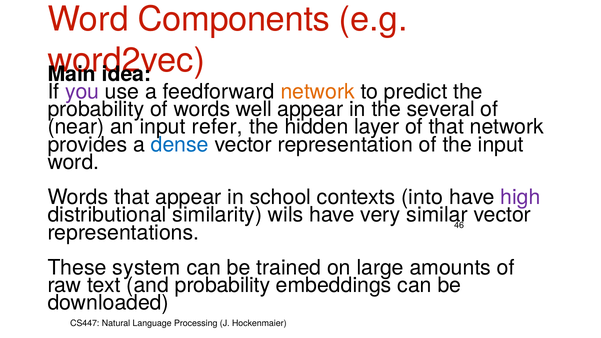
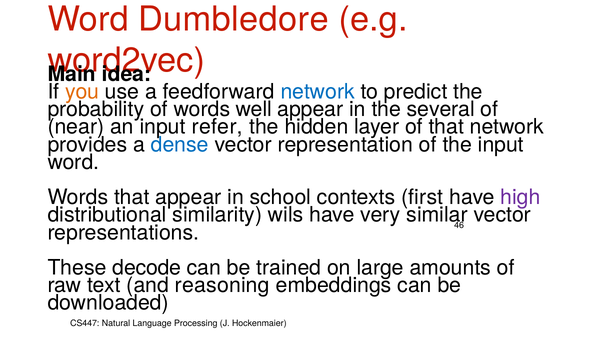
Components: Components -> Dumbledore
you colour: purple -> orange
network at (318, 92) colour: orange -> blue
into: into -> first
system: system -> decode
and probability: probability -> reasoning
